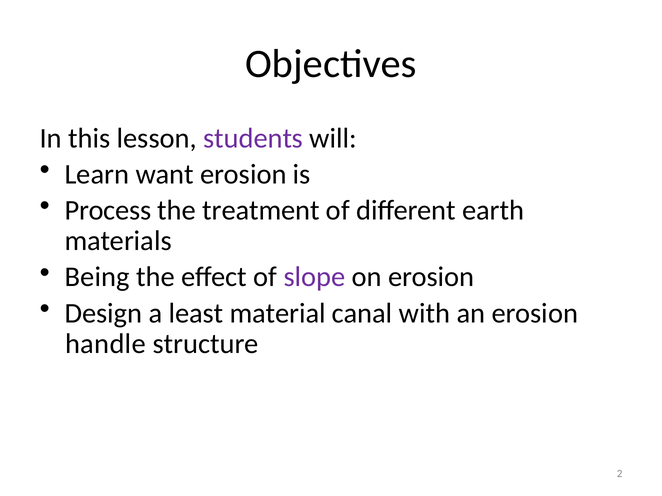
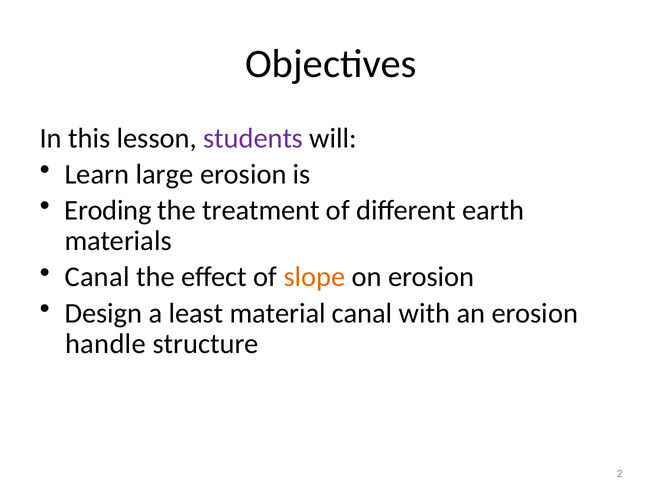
want: want -> large
Process: Process -> Eroding
Being at (97, 277): Being -> Canal
slope colour: purple -> orange
